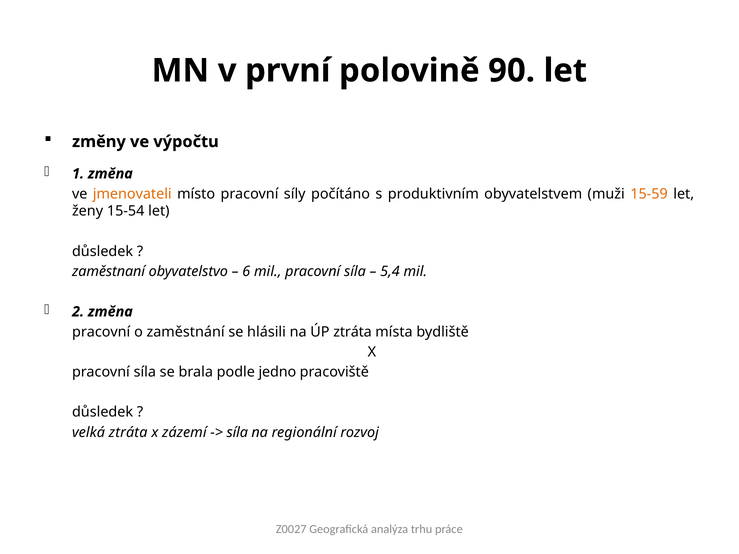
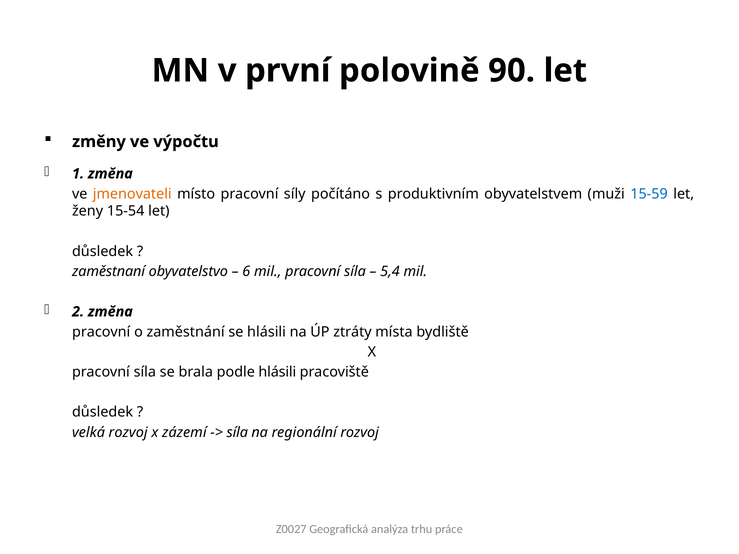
15-59 colour: orange -> blue
ÚP ztráta: ztráta -> ztráty
podle jedno: jedno -> hlásili
velká ztráta: ztráta -> rozvoj
